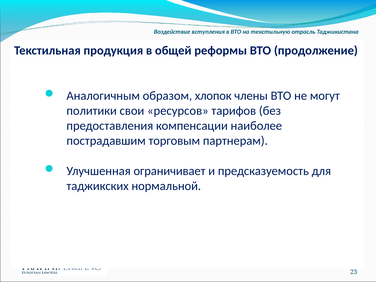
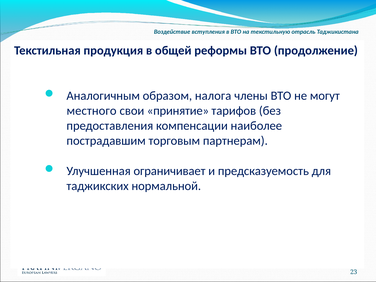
хлопок: хлопок -> налога
политики: политики -> местного
ресурсов: ресурсов -> принятие
